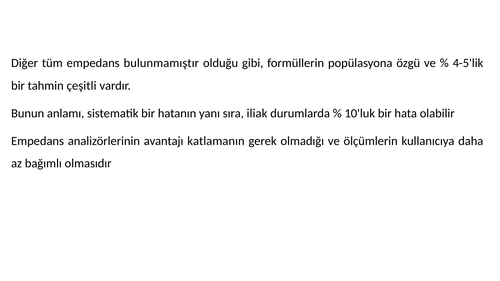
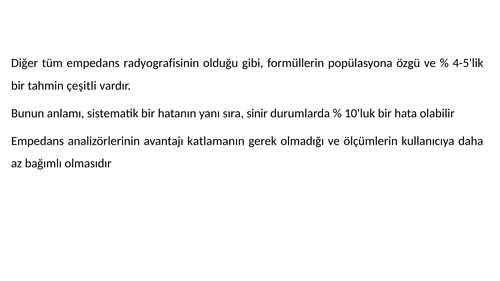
bulunmamıştır: bulunmamıştır -> radyografisinin
iliak: iliak -> sinir
